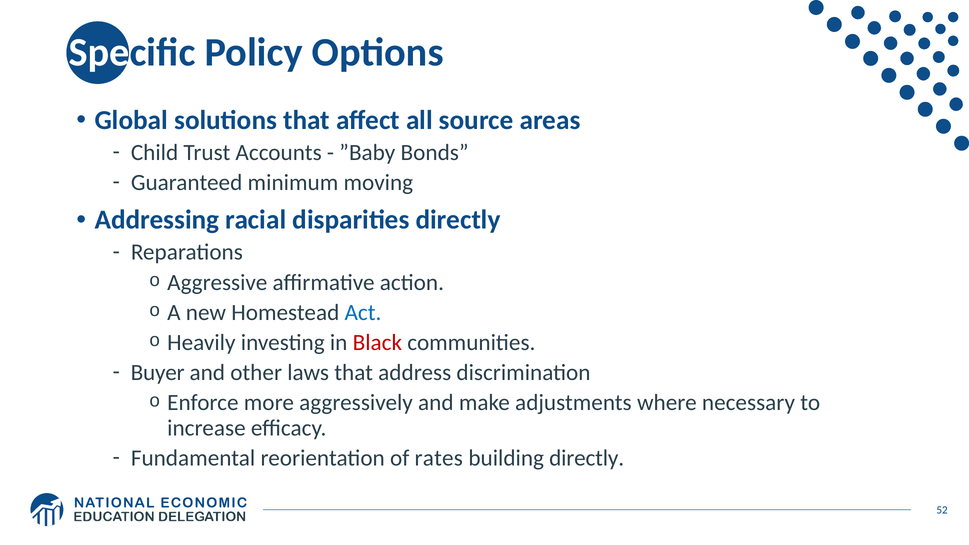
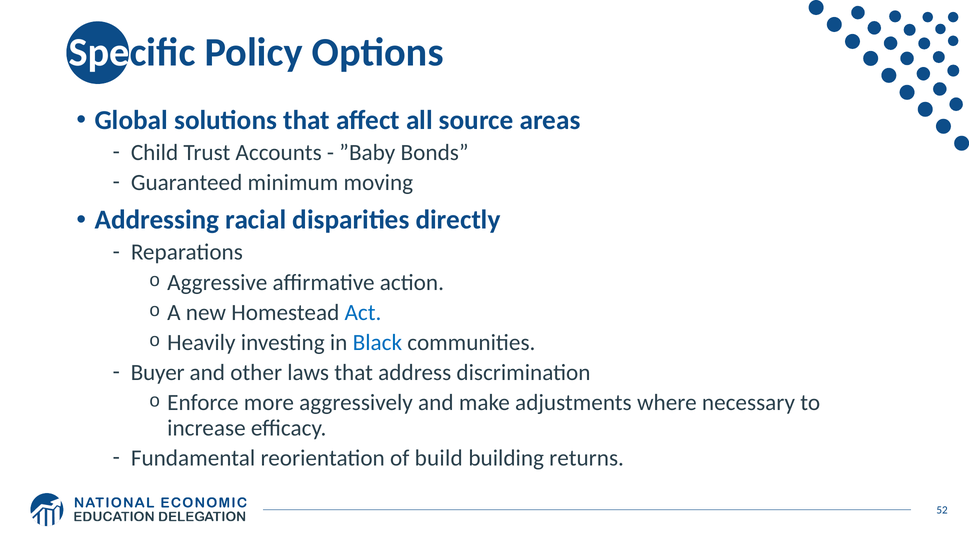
Black colour: red -> blue
rates: rates -> build
building directly: directly -> returns
